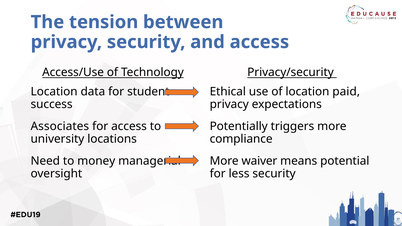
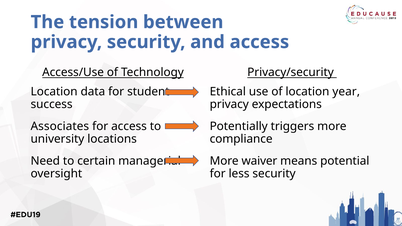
paid: paid -> year
money: money -> certain
